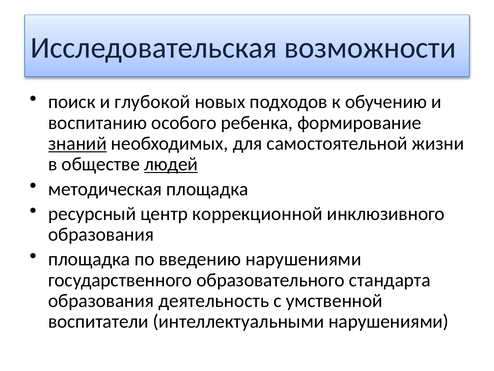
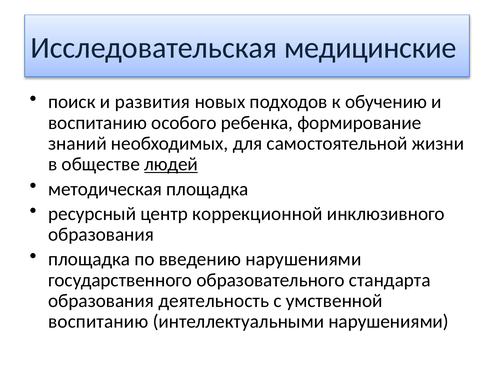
возможности: возможности -> медицинские
глубокой: глубокой -> развития
знаний underline: present -> none
воспитатели at (98, 321): воспитатели -> воспитанию
